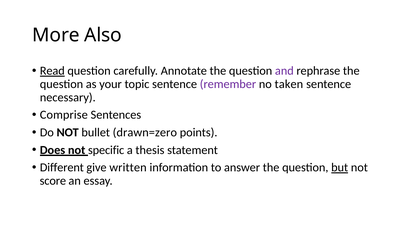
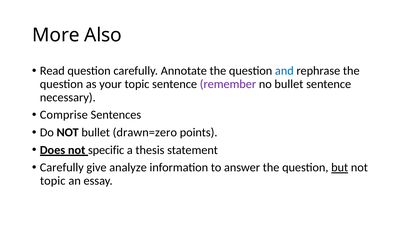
Read underline: present -> none
and colour: purple -> blue
no taken: taken -> bullet
Different at (62, 168): Different -> Carefully
written: written -> analyze
score at (53, 181): score -> topic
